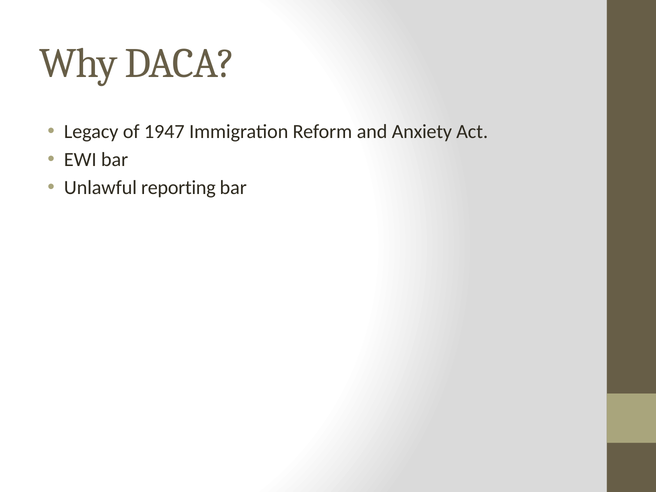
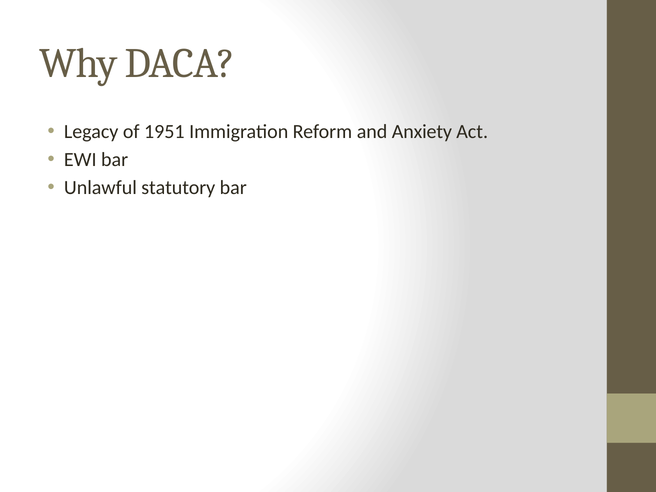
1947: 1947 -> 1951
reporting: reporting -> statutory
